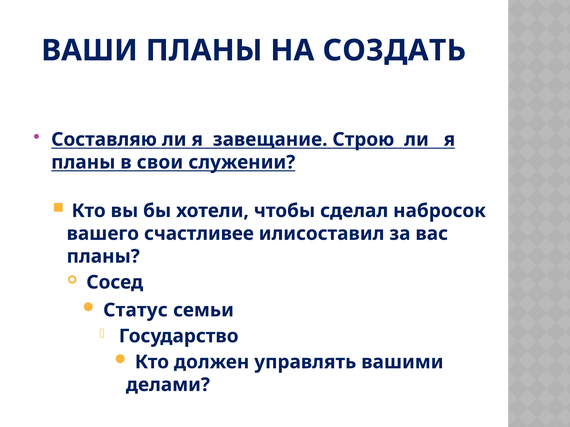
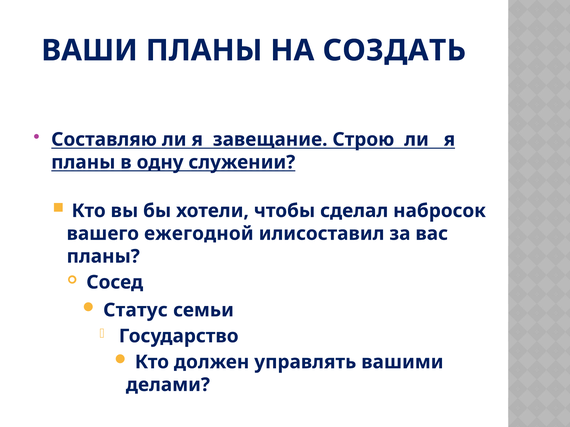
свои: свои -> одну
счастливее: счастливее -> ежегодной
